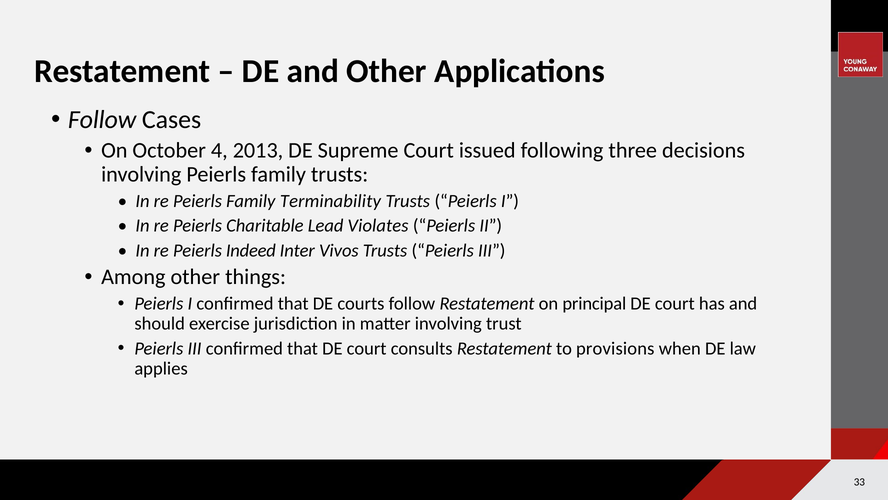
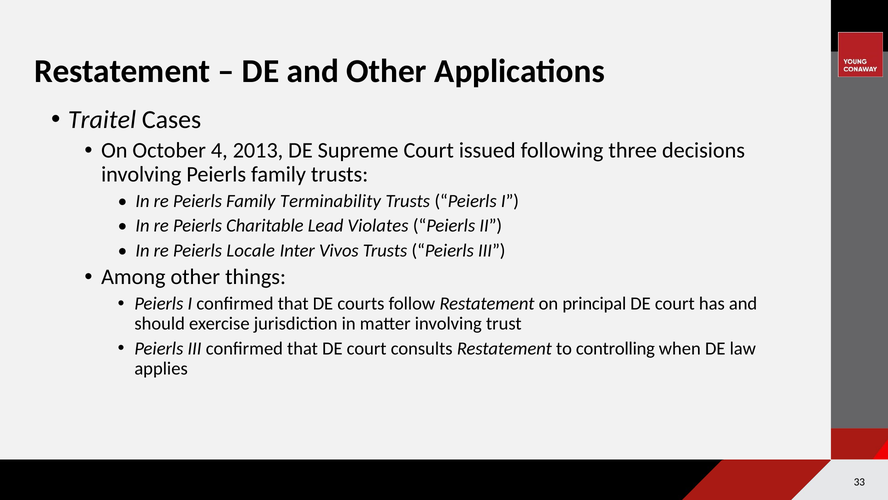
Follow at (102, 120): Follow -> Traitel
Indeed: Indeed -> Locale
provisions: provisions -> controlling
